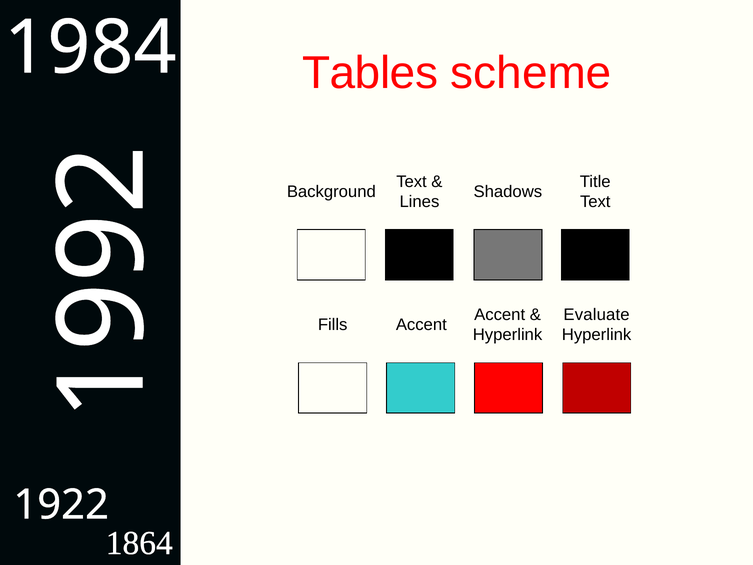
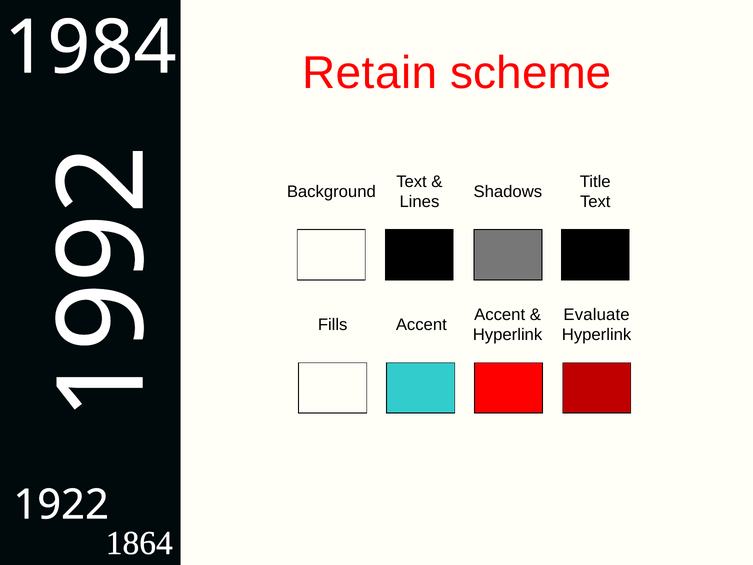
Tables: Tables -> Retain
